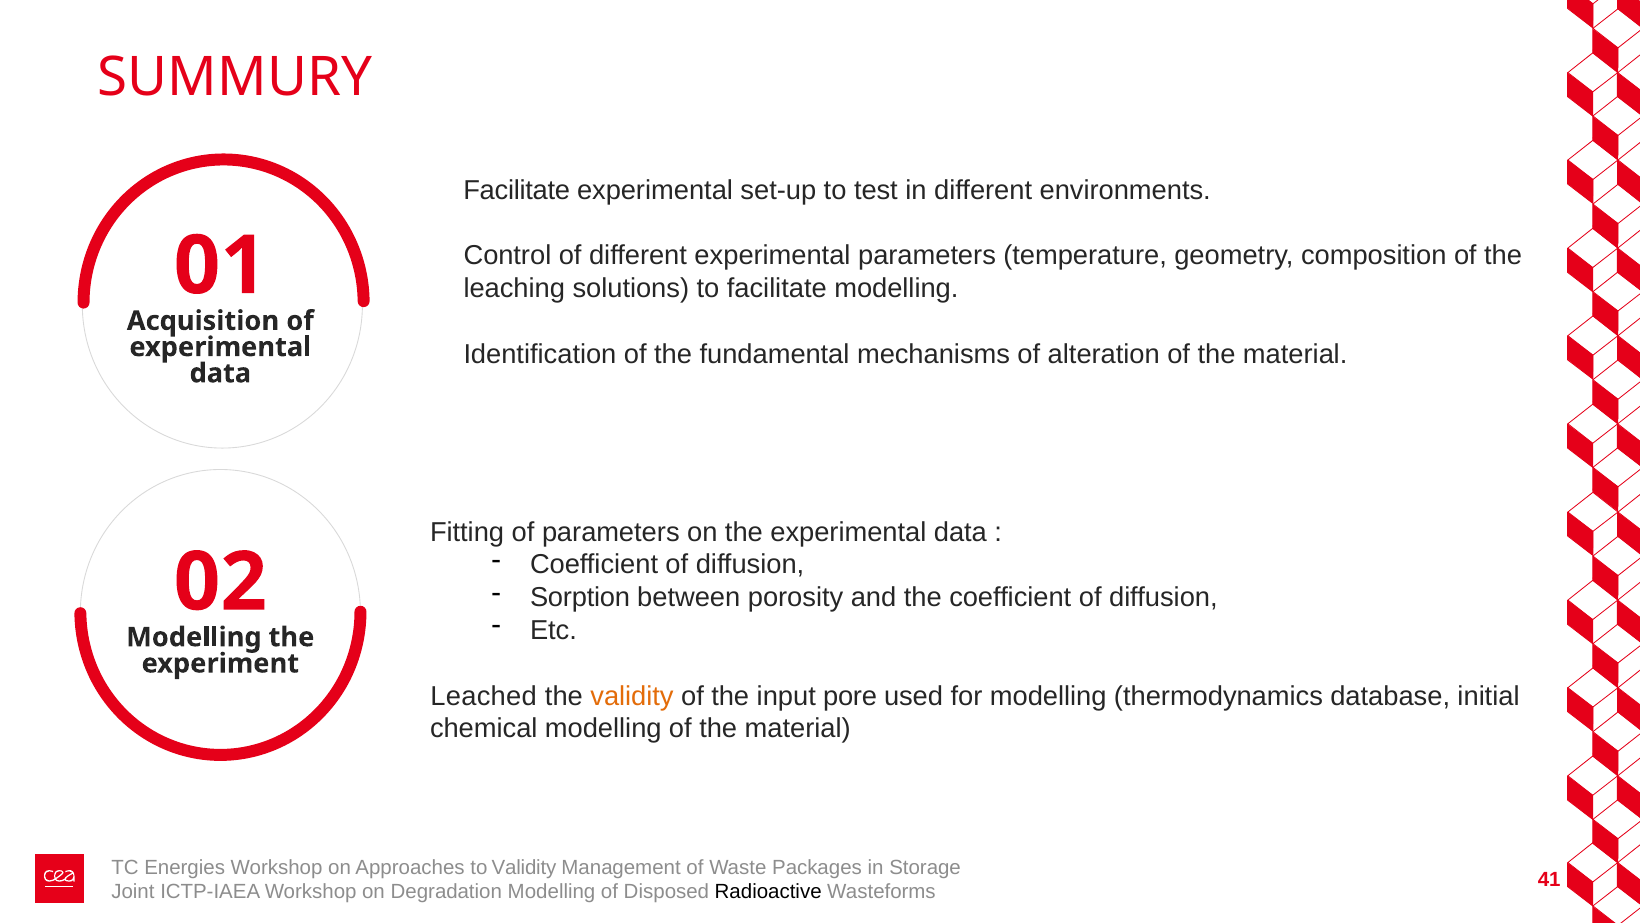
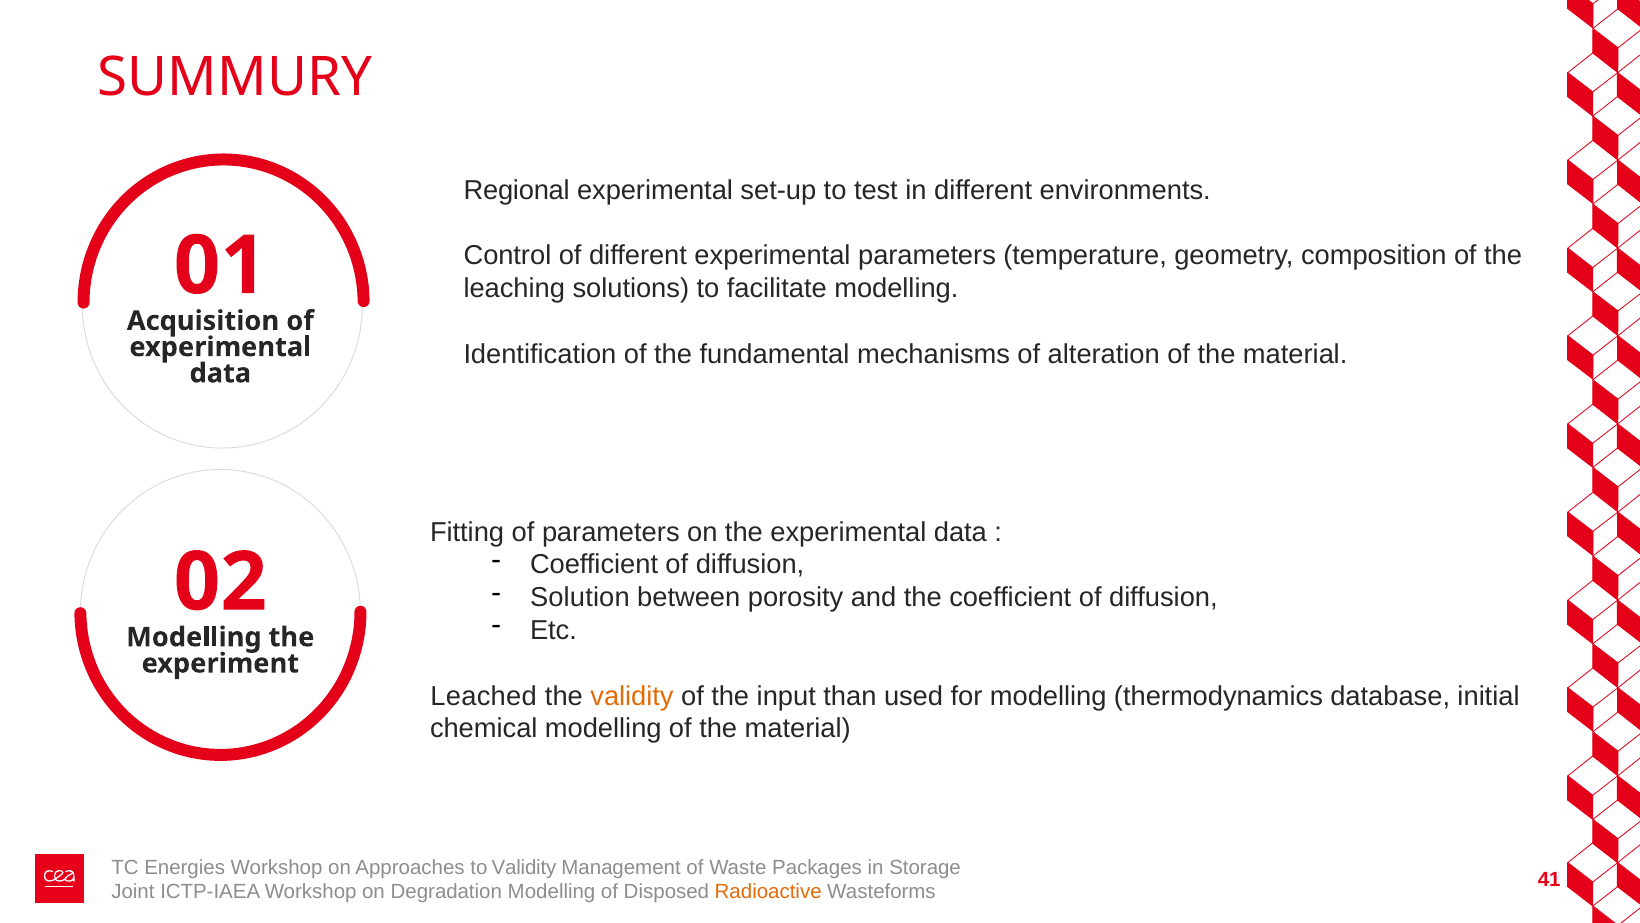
Facilitate at (517, 190): Facilitate -> Regional
Sorption: Sorption -> Solution
pore: pore -> than
Radioactive colour: black -> orange
